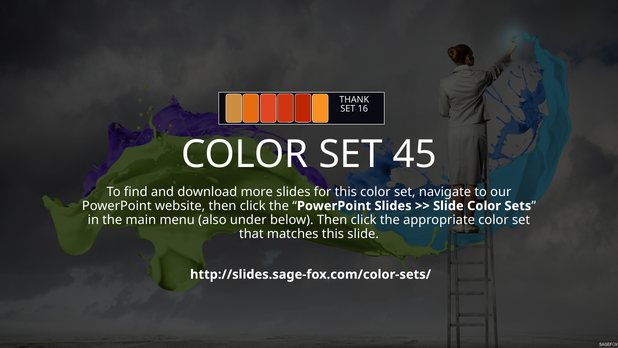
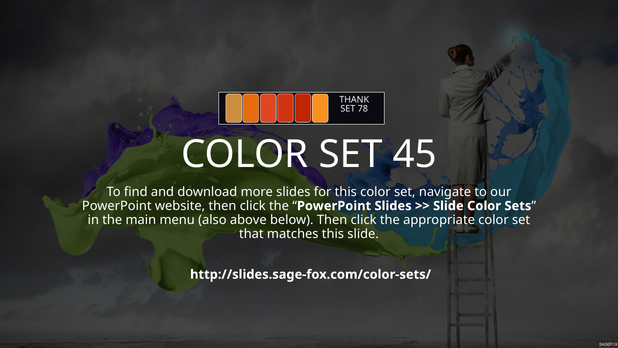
16: 16 -> 78
under: under -> above
